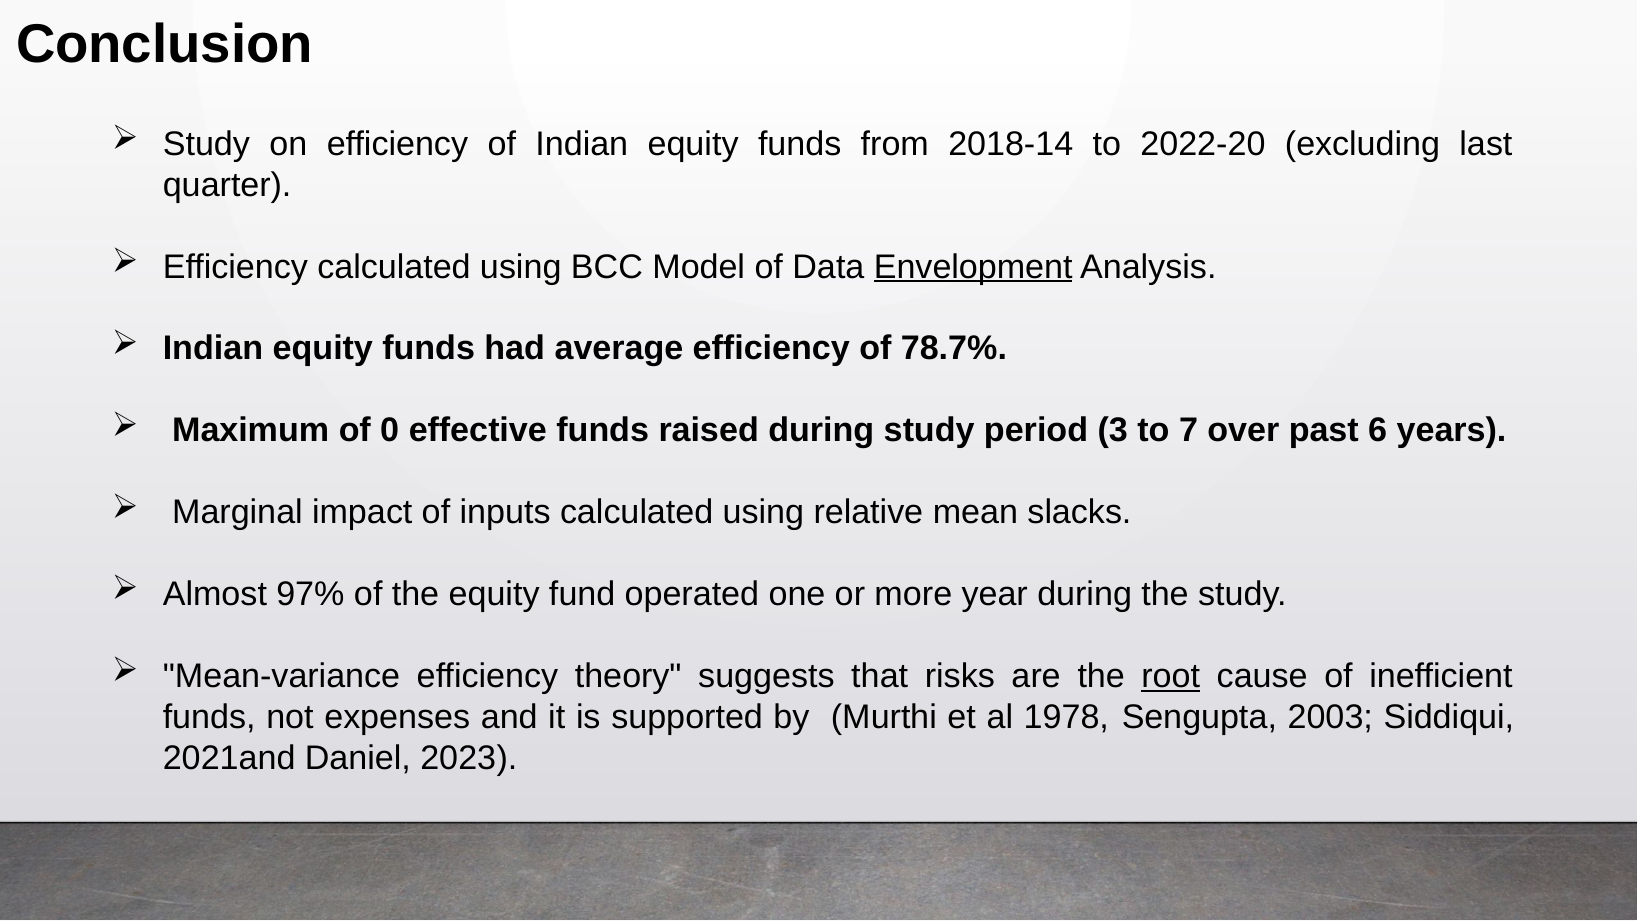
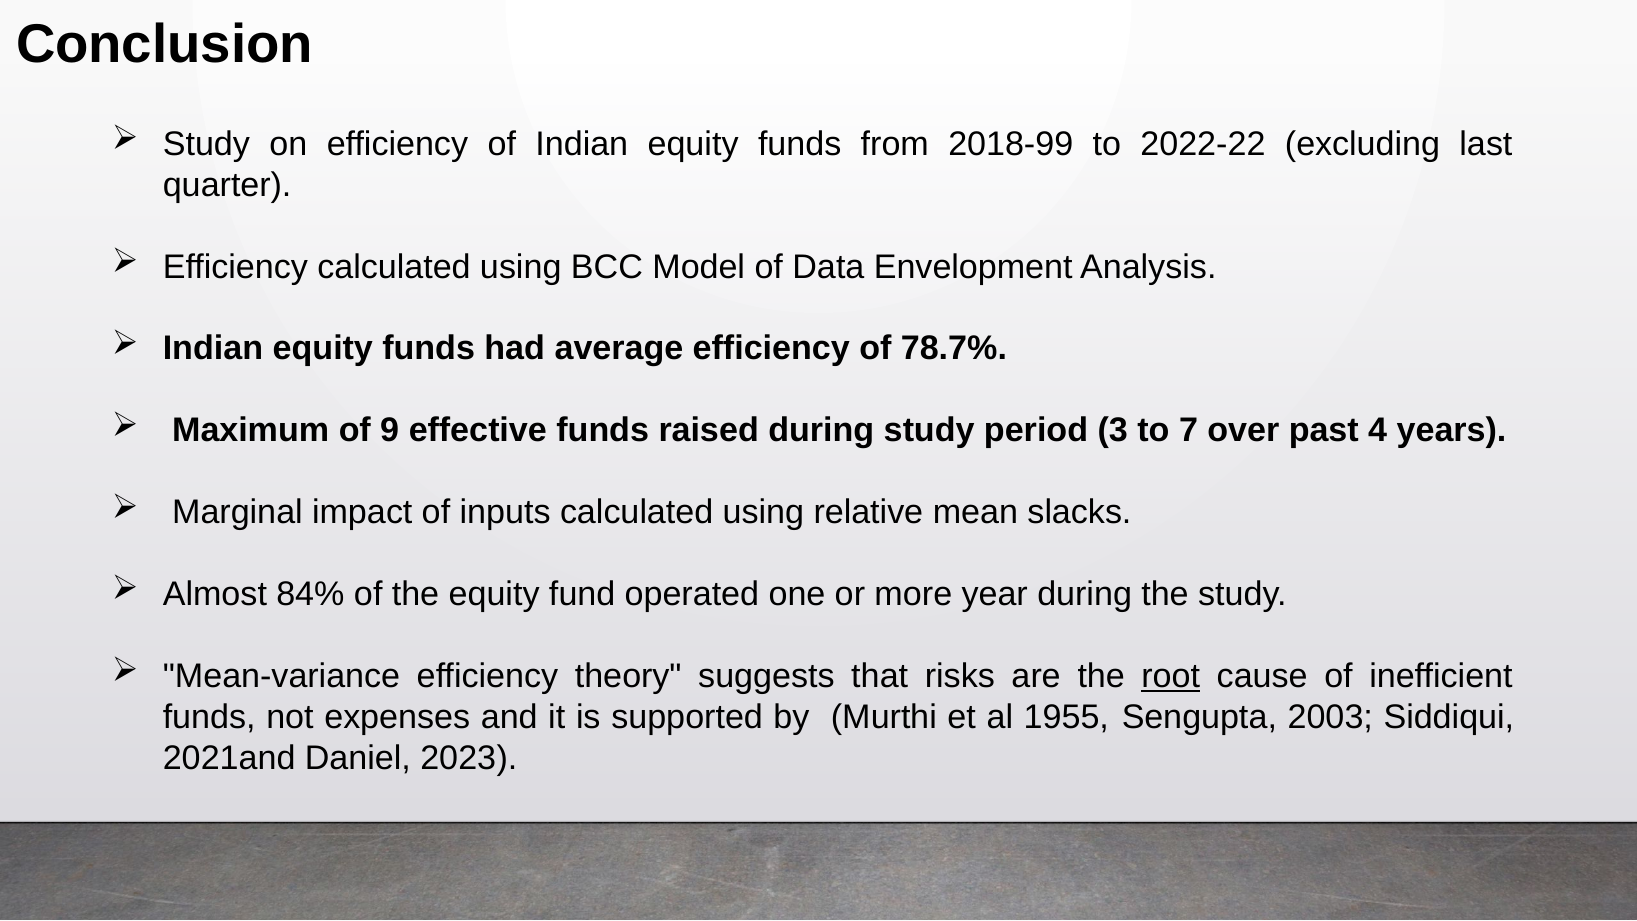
2018-14: 2018-14 -> 2018-99
2022-20: 2022-20 -> 2022-22
Envelopment underline: present -> none
0: 0 -> 9
6: 6 -> 4
97%: 97% -> 84%
1978: 1978 -> 1955
